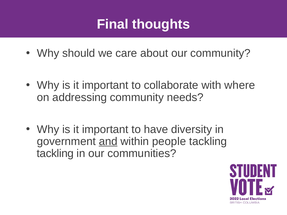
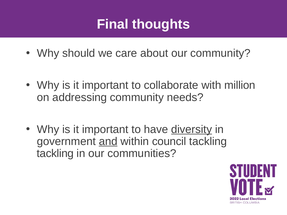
where: where -> million
diversity underline: none -> present
people: people -> council
